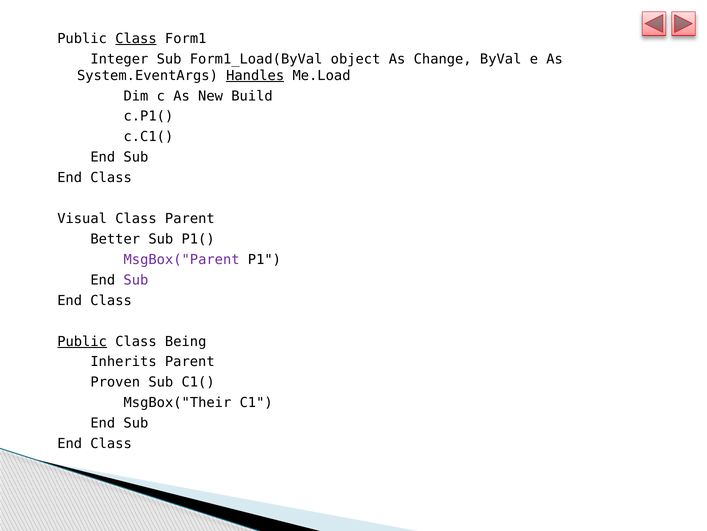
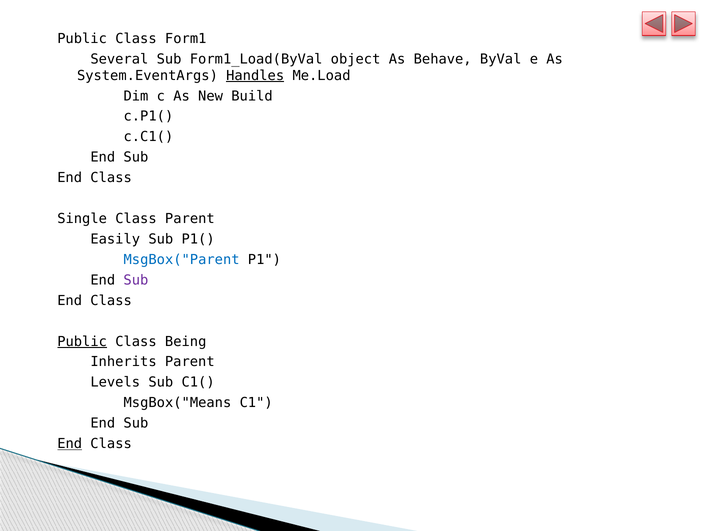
Class at (136, 38) underline: present -> none
Integer: Integer -> Several
Change: Change -> Behave
Visual: Visual -> Single
Better: Better -> Easily
MsgBox("Parent colour: purple -> blue
Proven: Proven -> Levels
MsgBox("Their: MsgBox("Their -> MsgBox("Means
End at (70, 443) underline: none -> present
